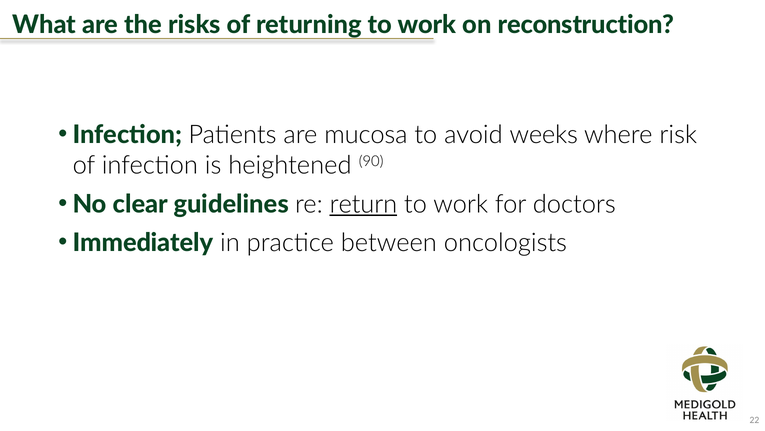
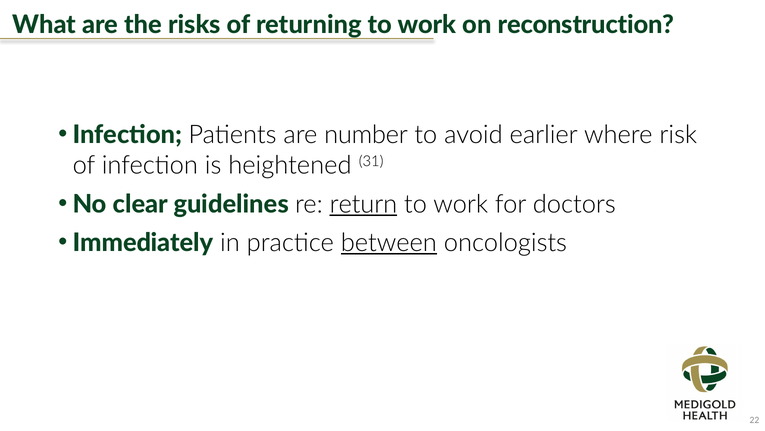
mucosa: mucosa -> number
weeks: weeks -> earlier
90: 90 -> 31
between underline: none -> present
